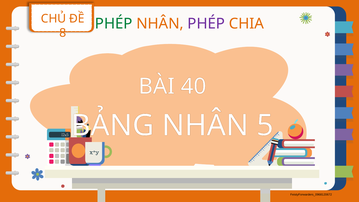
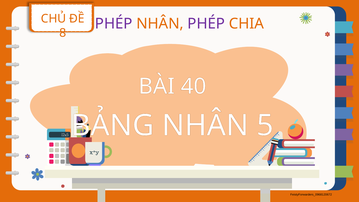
PHÉP at (114, 24) colour: green -> purple
